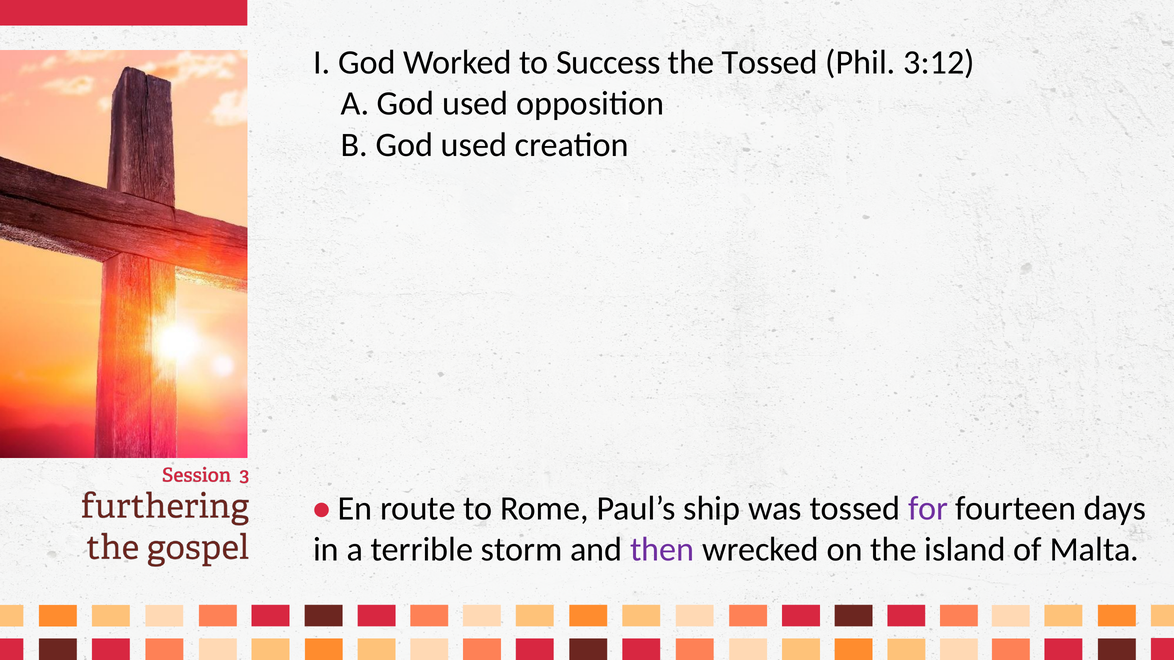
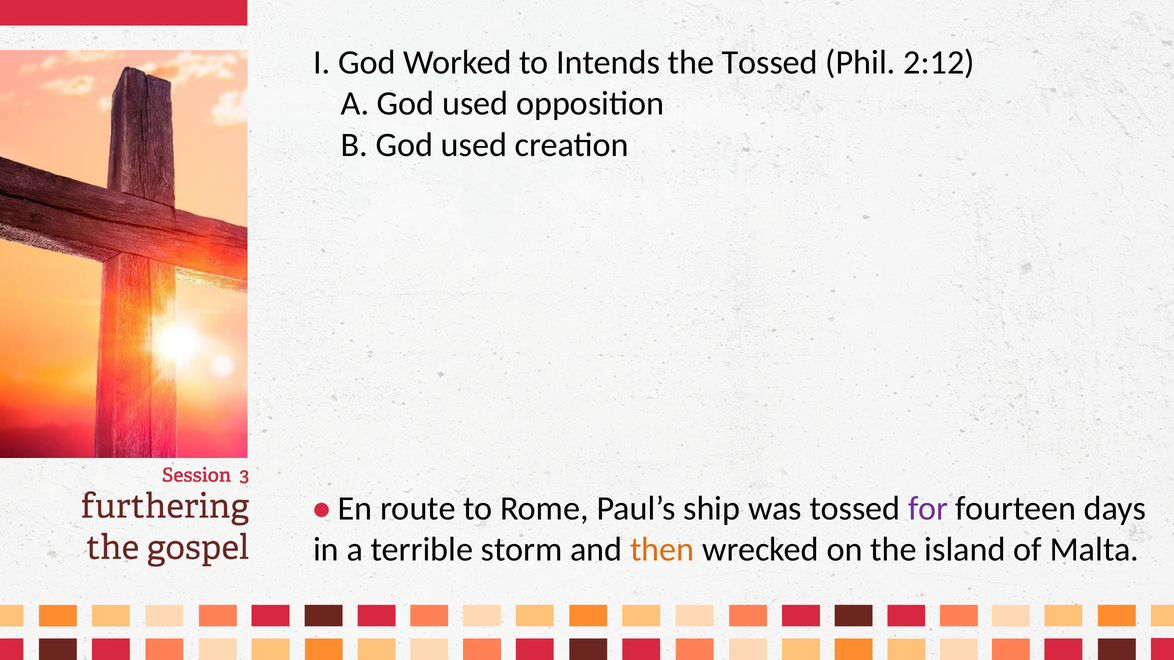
Success: Success -> Intends
3:12: 3:12 -> 2:12
then colour: purple -> orange
